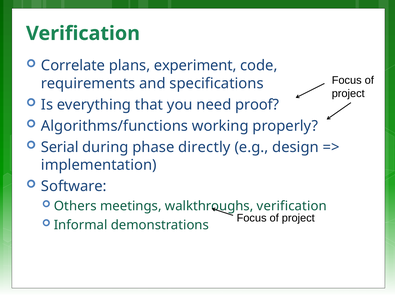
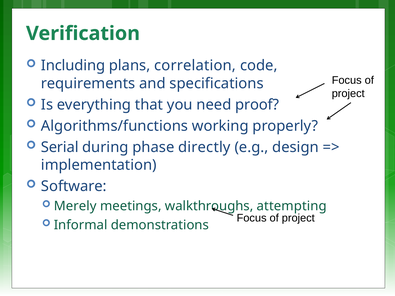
Correlate: Correlate -> Including
experiment: experiment -> correlation
Others: Others -> Merely
walkthroughs verification: verification -> attempting
